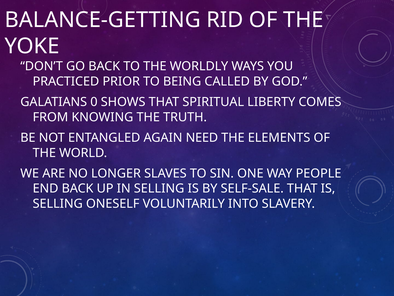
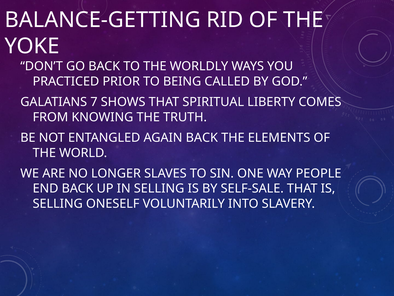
0: 0 -> 7
AGAIN NEED: NEED -> BACK
